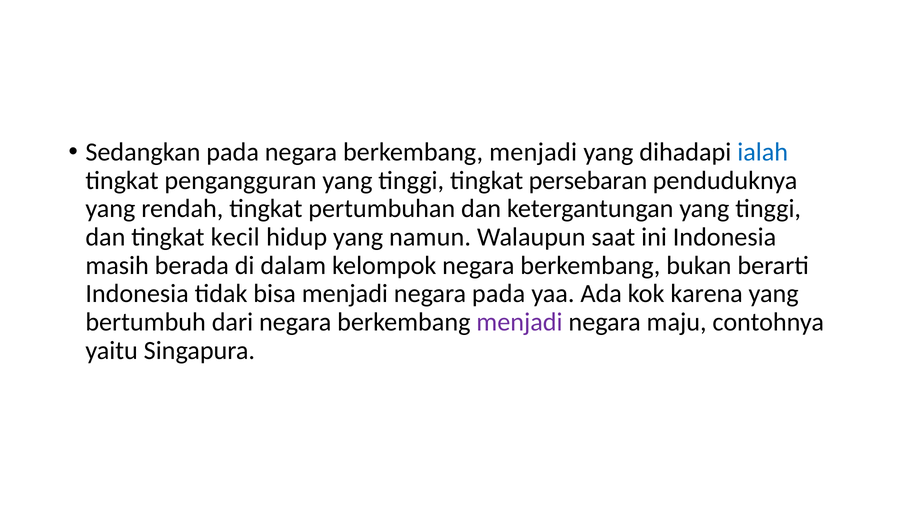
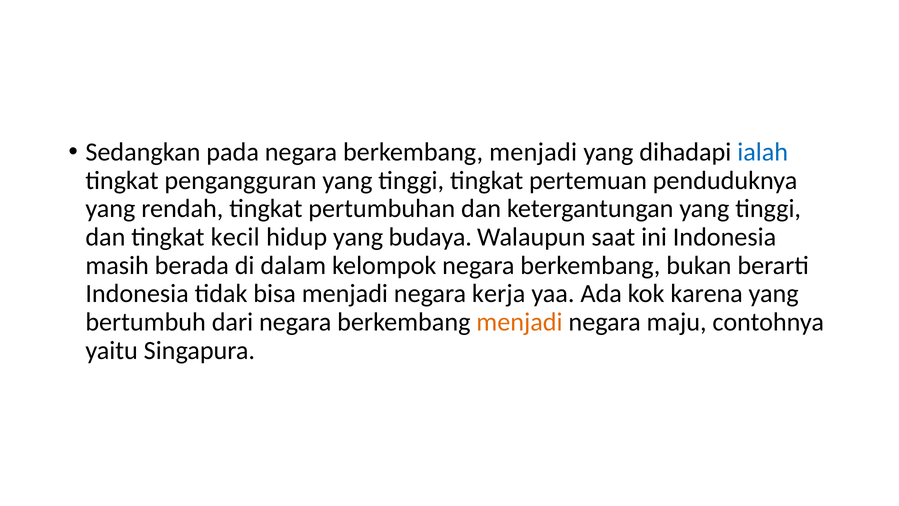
persebaran: persebaran -> pertemuan
namun: namun -> budaya
negara pada: pada -> kerja
menjadi at (519, 322) colour: purple -> orange
